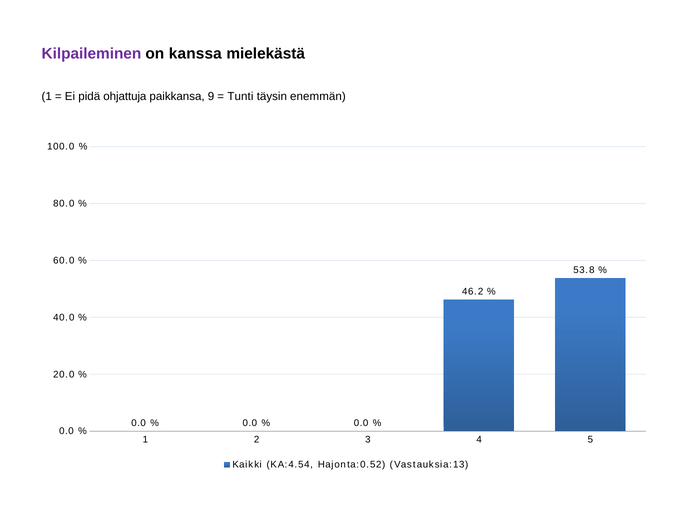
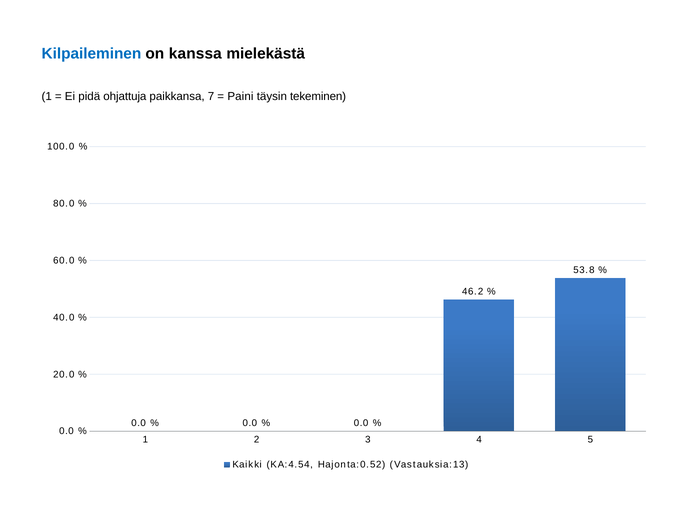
Kilpaileminen colour: purple -> blue
9: 9 -> 7
Tunti: Tunti -> Paini
enemmän: enemmän -> tekeminen
